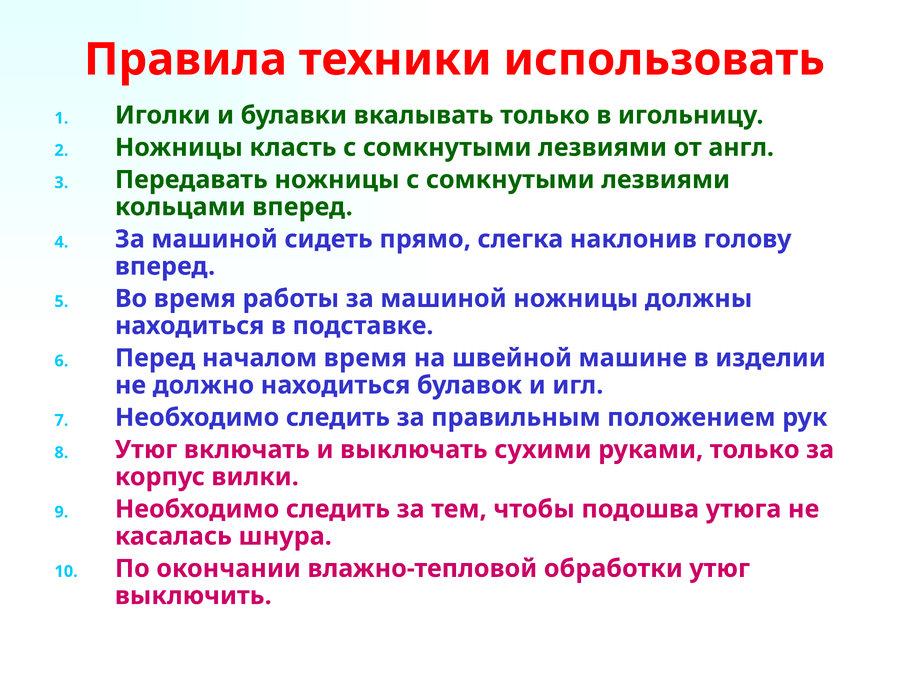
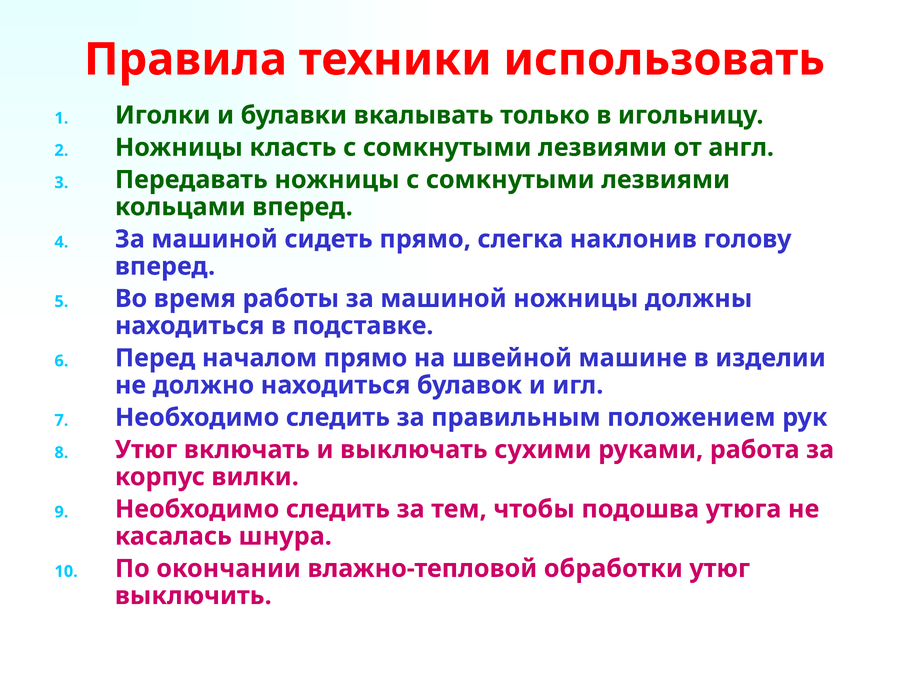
началом время: время -> прямо
руками только: только -> работа
